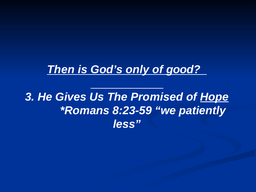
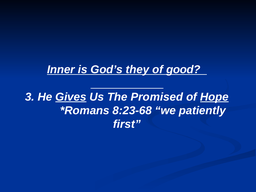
Then: Then -> Inner
only: only -> they
Gives underline: none -> present
8:23-59: 8:23-59 -> 8:23-68
less: less -> first
